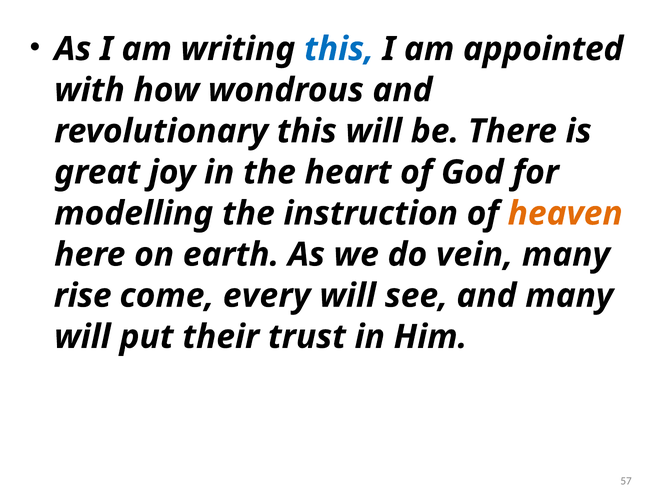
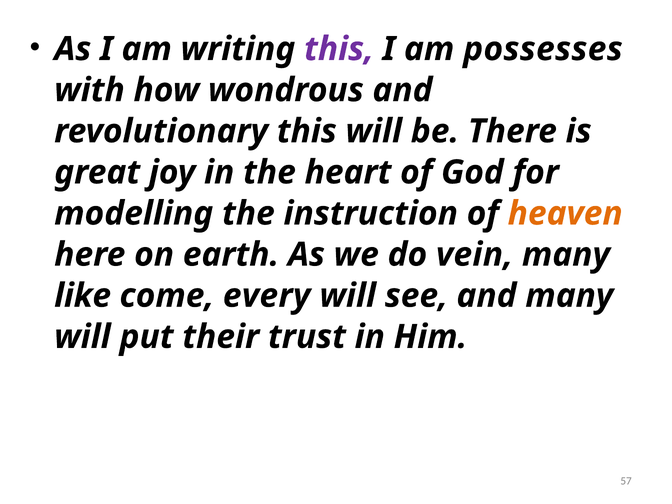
this at (339, 49) colour: blue -> purple
appointed: appointed -> possesses
rise: rise -> like
